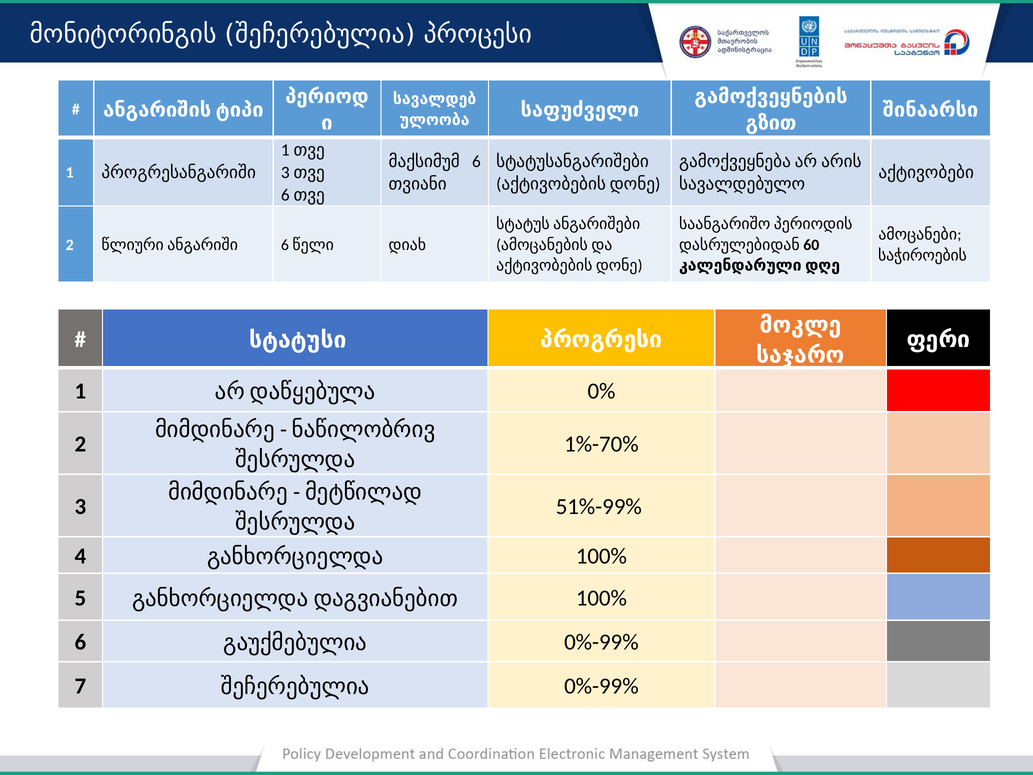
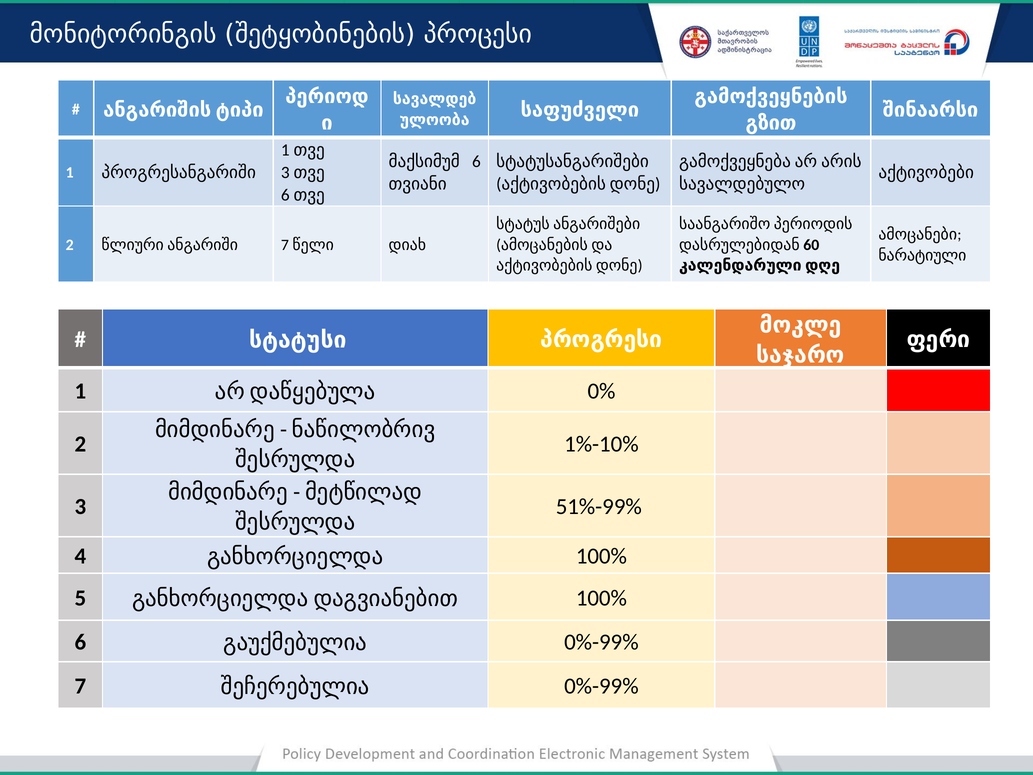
მონიტორინგის შეჩერებულია: შეჩერებულია -> შეტყობინების
6 at (285, 245): 6 -> 7
საჭიროების: საჭიროების -> ნარატიული
1%-70%: 1%-70% -> 1%-10%
